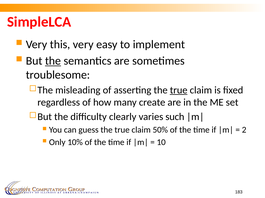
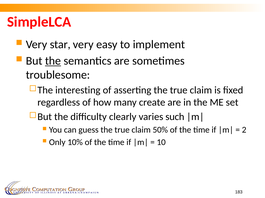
this: this -> star
misleading: misleading -> interesting
true at (179, 90) underline: present -> none
